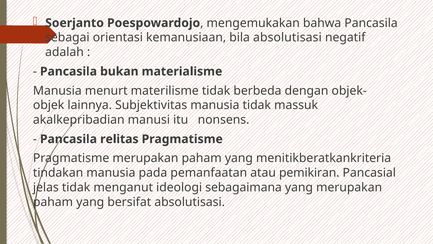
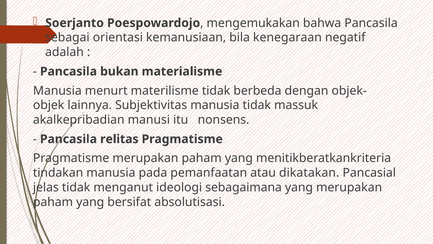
bila absolutisasi: absolutisasi -> kenegaraan
pemikiran: pemikiran -> dikatakan
